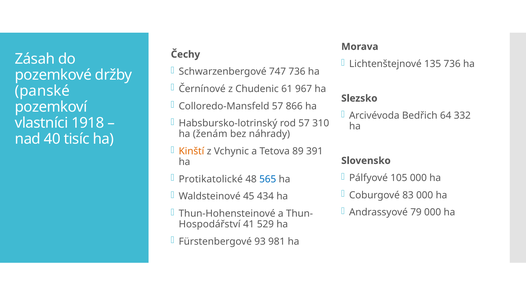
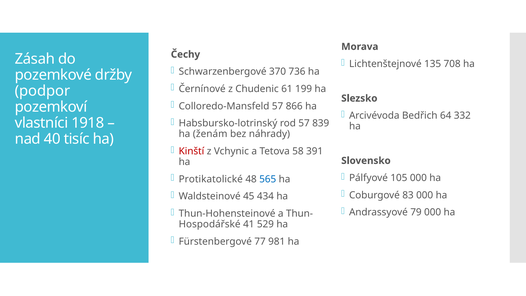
135 736: 736 -> 708
747: 747 -> 370
967: 967 -> 199
panské: panské -> podpor
310: 310 -> 839
Kinští colour: orange -> red
89: 89 -> 58
Hospodářství: Hospodářství -> Hospodářské
93: 93 -> 77
